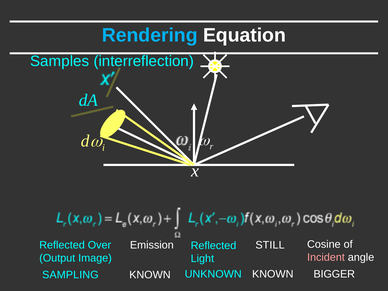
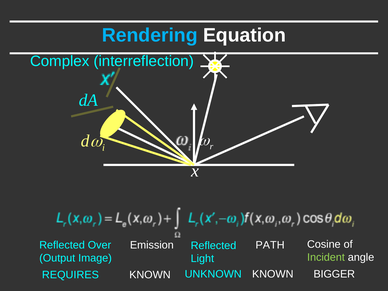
Samples: Samples -> Complex
STILL: STILL -> PATH
Incident colour: pink -> light green
SAMPLING: SAMPLING -> REQUIRES
